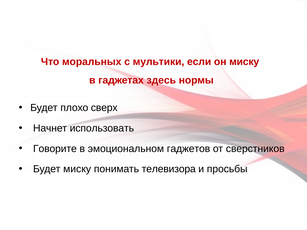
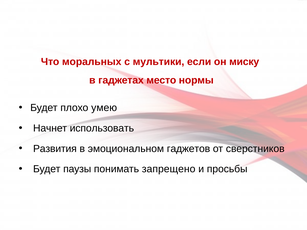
здесь: здесь -> место
сверх: сверх -> умею
Говорите: Говорите -> Развития
Будет миску: миску -> паузы
телевизора: телевизора -> запрещено
